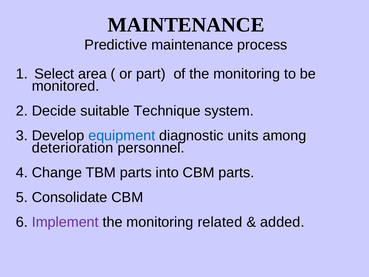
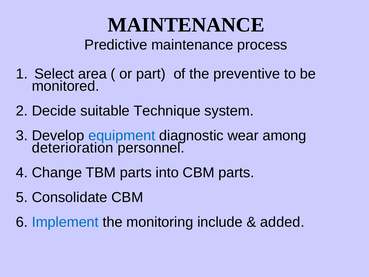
of the monitoring: monitoring -> preventive
units: units -> wear
Implement colour: purple -> blue
related: related -> include
